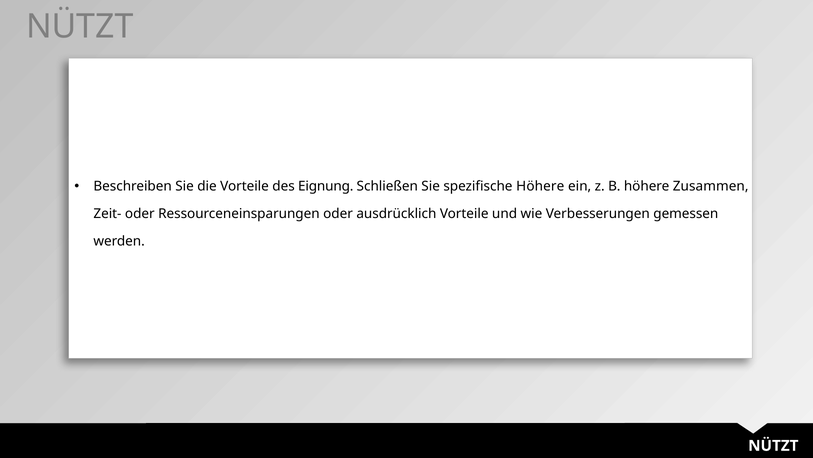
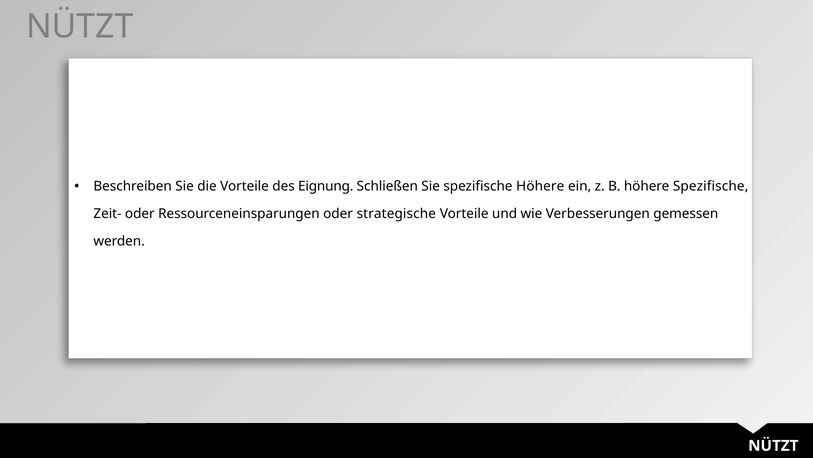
höhere Zusammen: Zusammen -> Spezifische
ausdrücklich: ausdrücklich -> strategische
